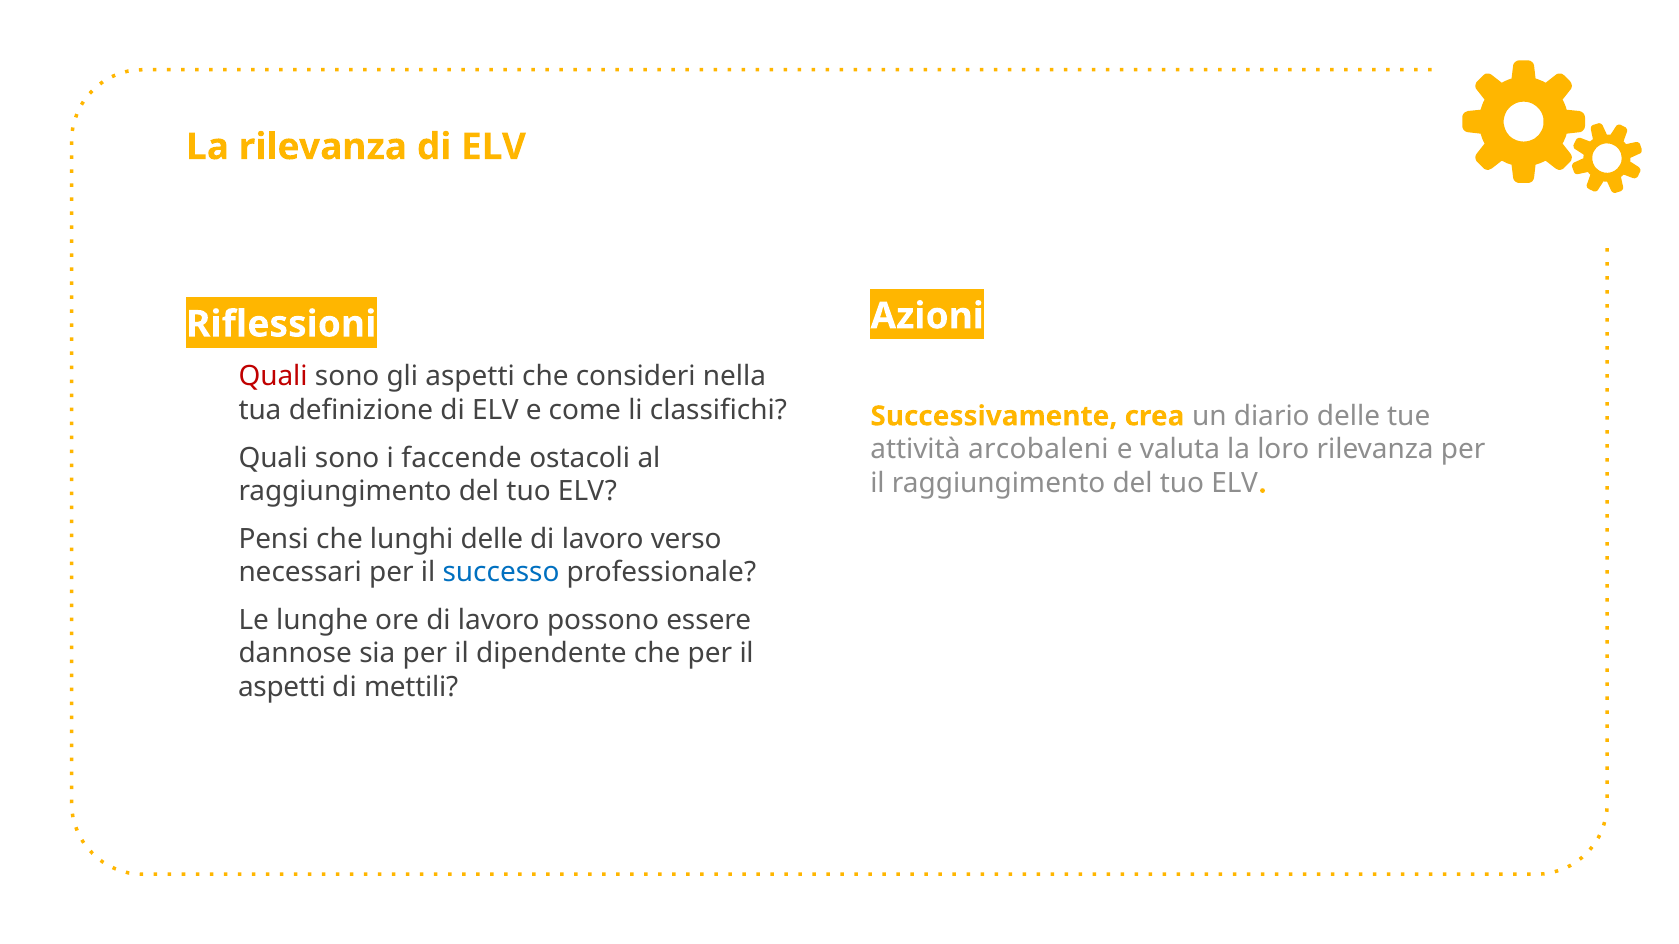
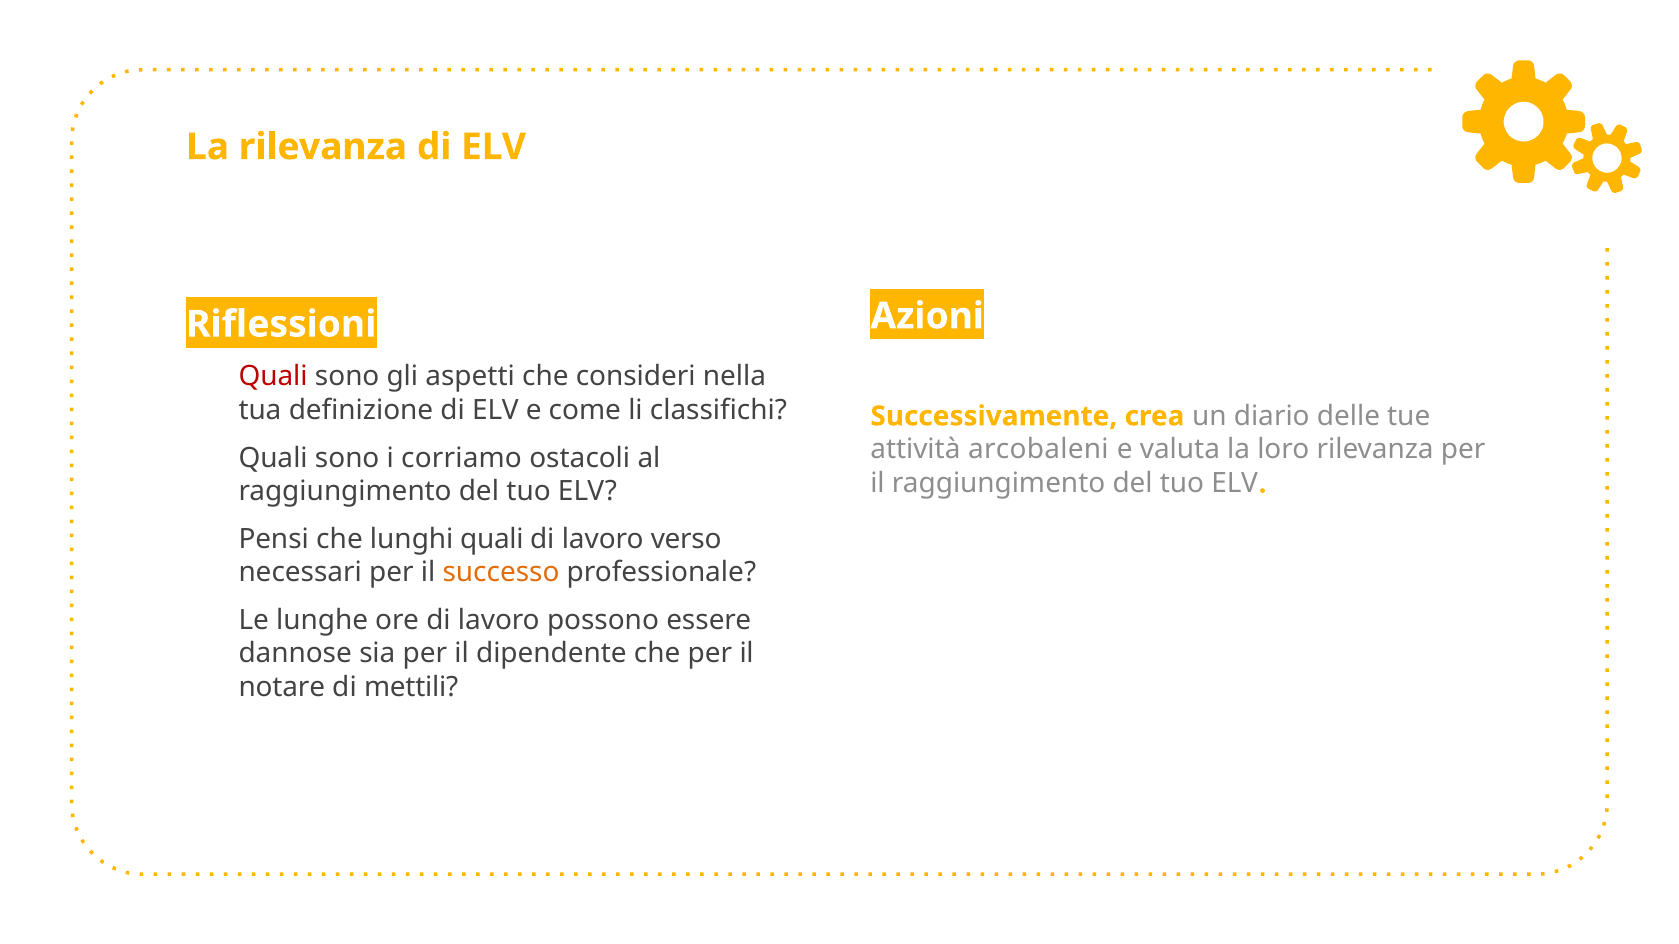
faccende: faccende -> corriamo
lunghi delle: delle -> quali
successo colour: blue -> orange
aspetti at (282, 688): aspetti -> notare
